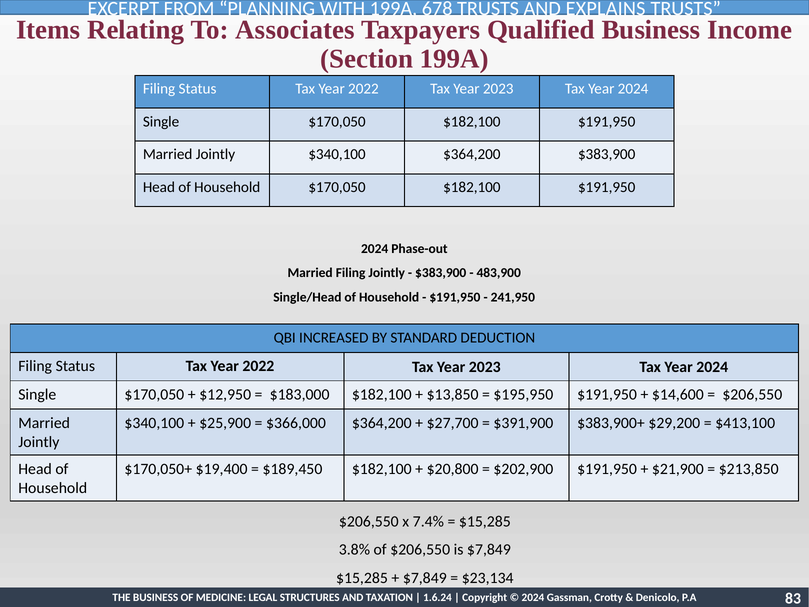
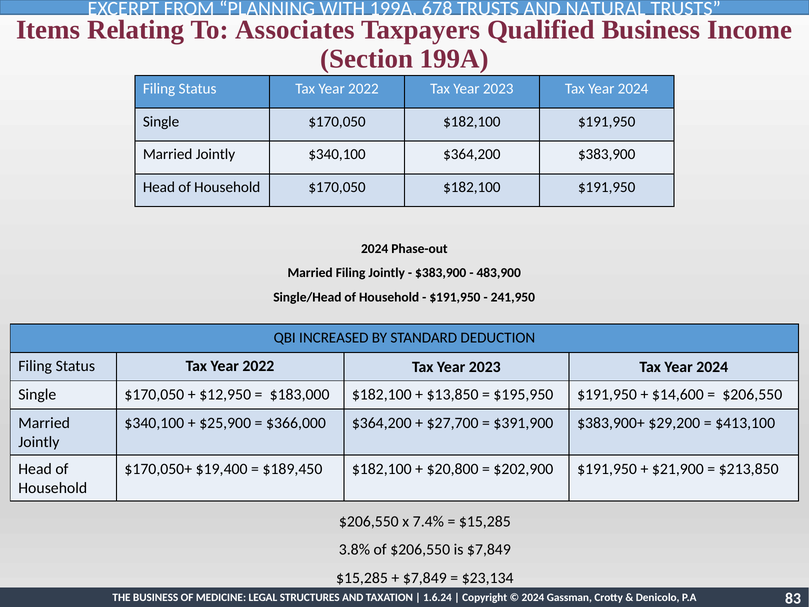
EXPLAINS: EXPLAINS -> NATURAL
